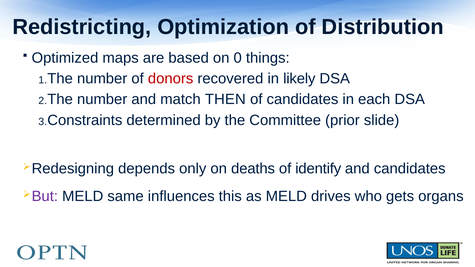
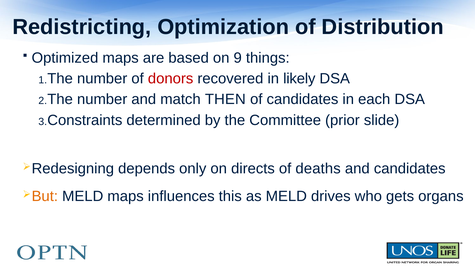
0: 0 -> 9
deaths: deaths -> directs
identify: identify -> deaths
But colour: purple -> orange
MELD same: same -> maps
